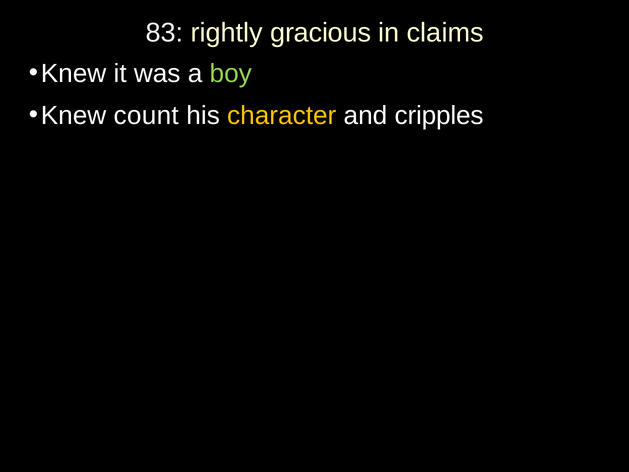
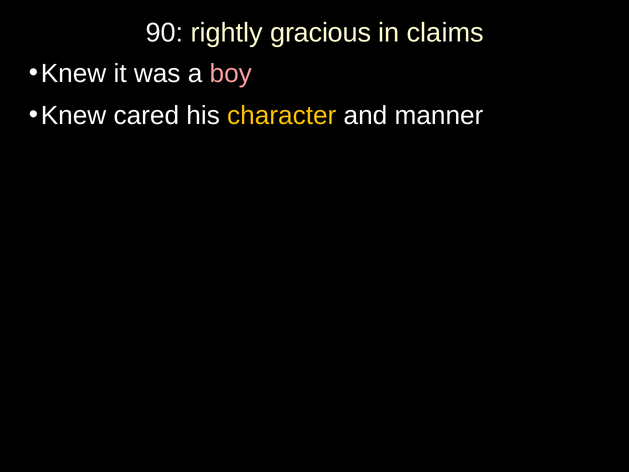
83: 83 -> 90
boy colour: light green -> pink
count: count -> cared
cripples: cripples -> manner
